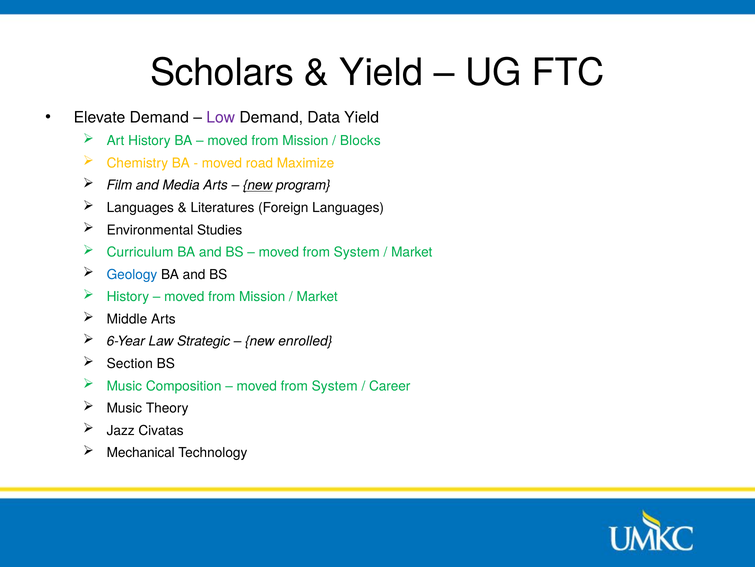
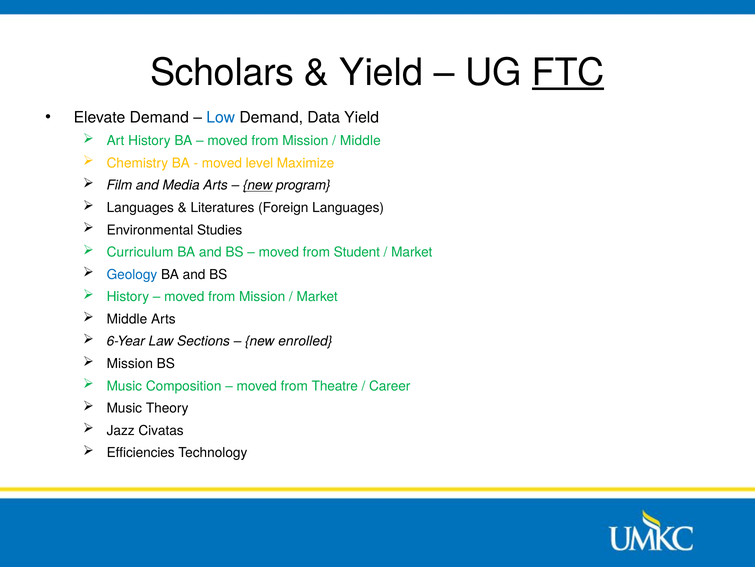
FTC underline: none -> present
Low colour: purple -> blue
Blocks at (360, 141): Blocks -> Middle
road: road -> level
System at (357, 252): System -> Student
Strategic: Strategic -> Sections
Section at (130, 363): Section -> Mission
System at (335, 386): System -> Theatre
Mechanical: Mechanical -> Efficiencies
